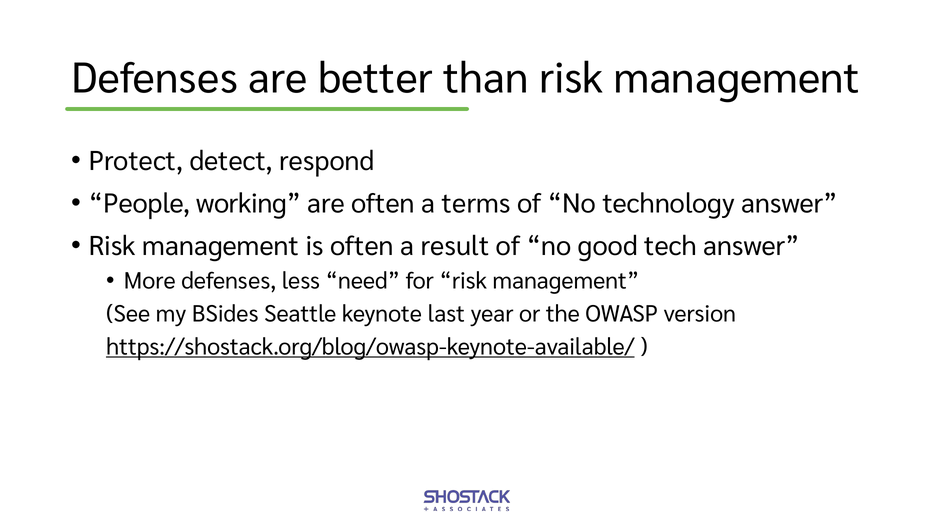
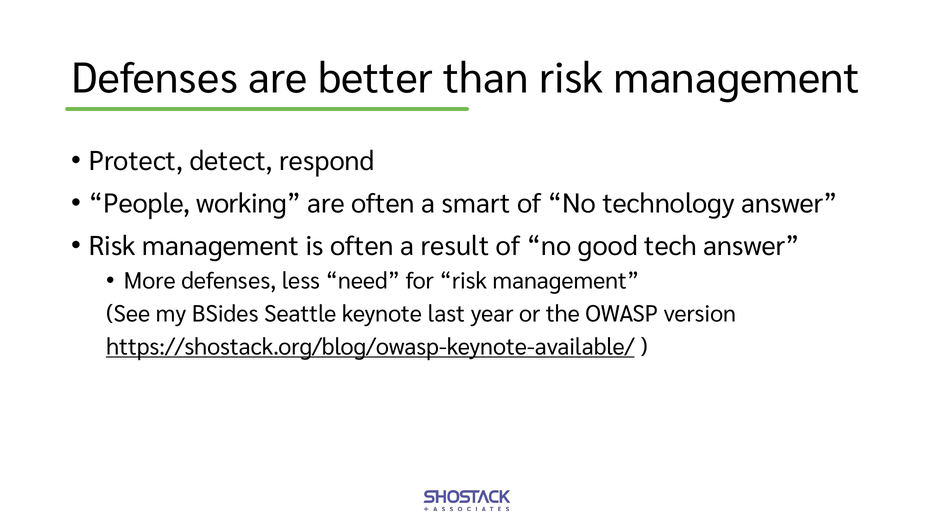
terms: terms -> smart
